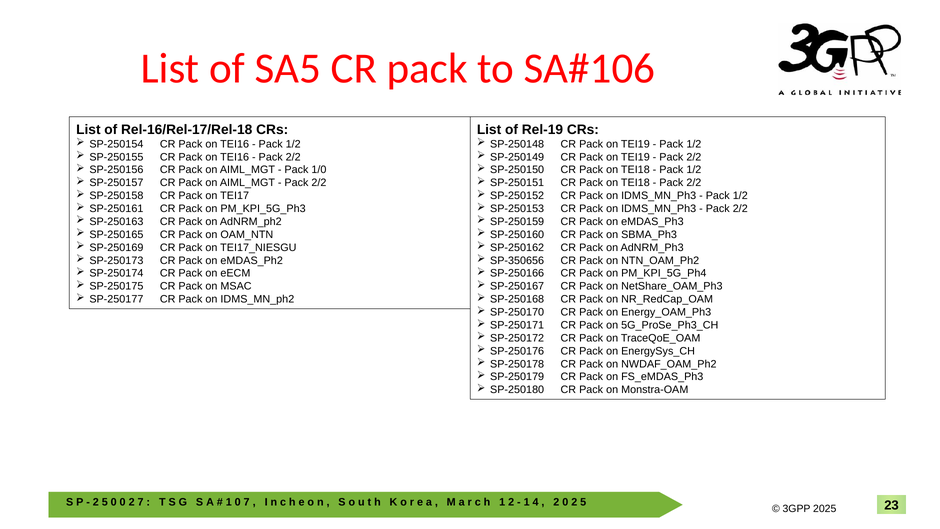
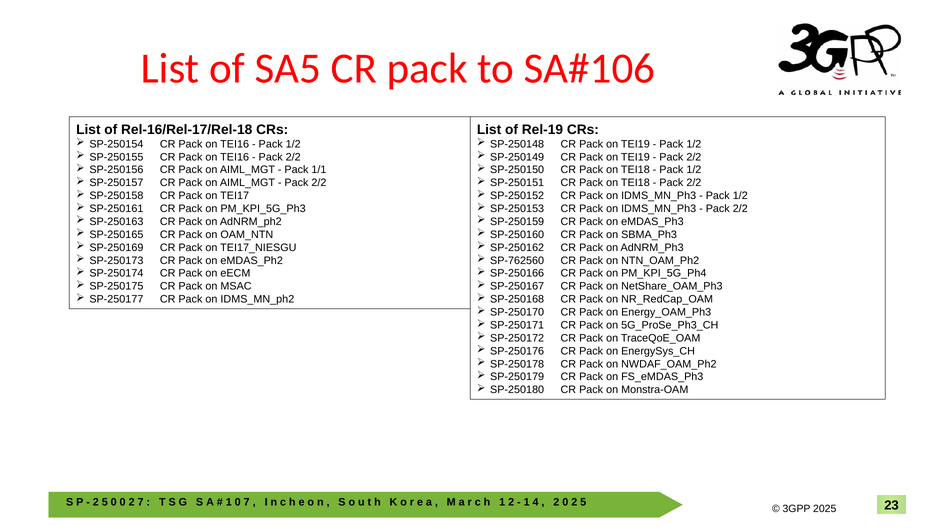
1/0: 1/0 -> 1/1
SP-350656: SP-350656 -> SP-762560
